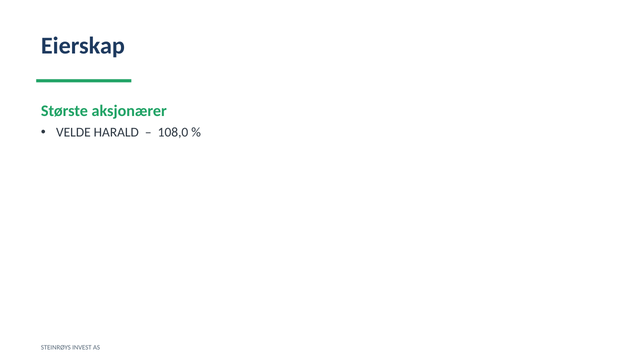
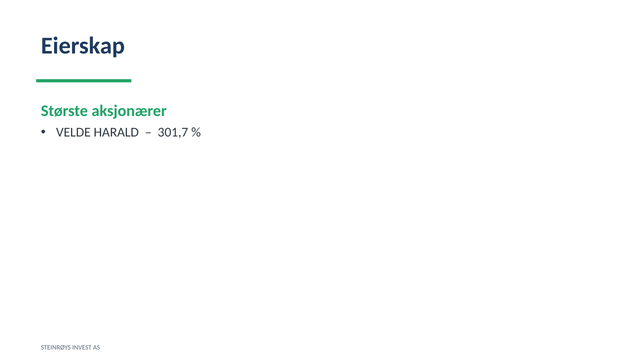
108,0: 108,0 -> 301,7
